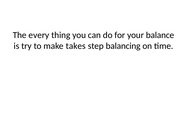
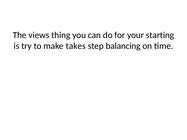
every: every -> views
balance: balance -> starting
